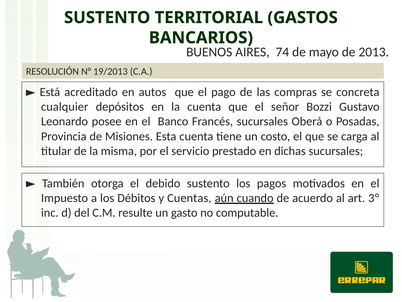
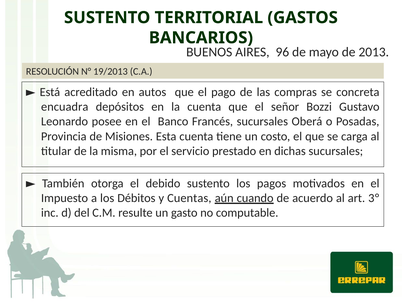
74: 74 -> 96
cualquier: cualquier -> encuadra
